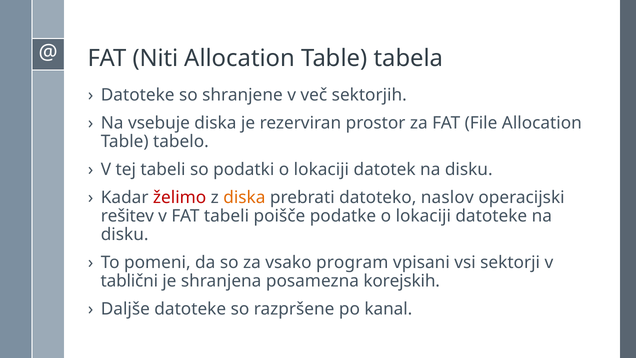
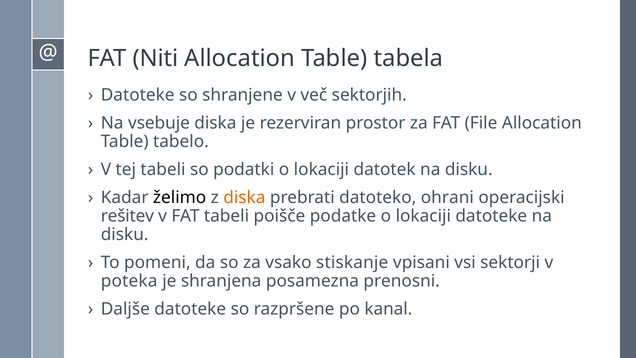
želimo colour: red -> black
naslov: naslov -> ohrani
program: program -> stiskanje
tablični: tablični -> poteka
korejskih: korejskih -> prenosni
